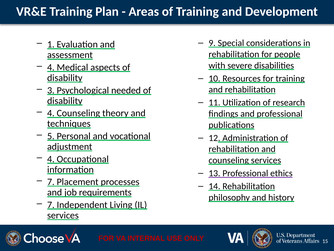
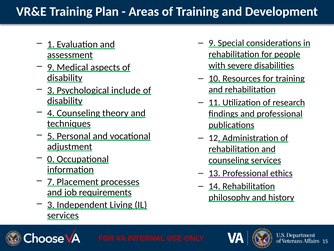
4 at (51, 67): 4 -> 9
needed: needed -> include
4 at (51, 159): 4 -> 0
7 at (51, 204): 7 -> 3
